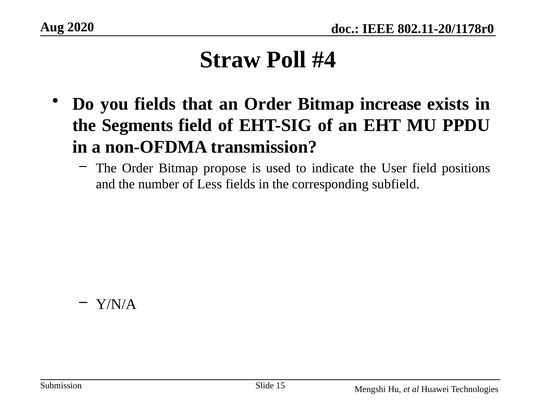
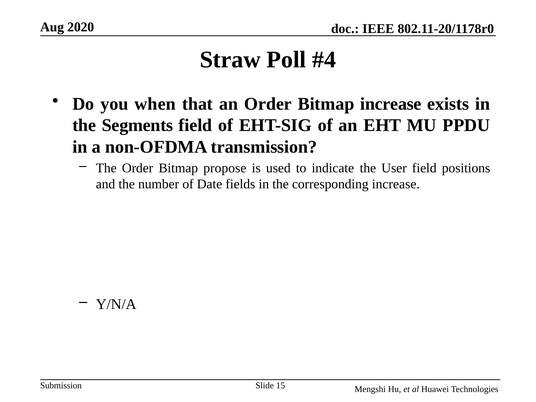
you fields: fields -> when
Less: Less -> Date
corresponding subfield: subfield -> increase
